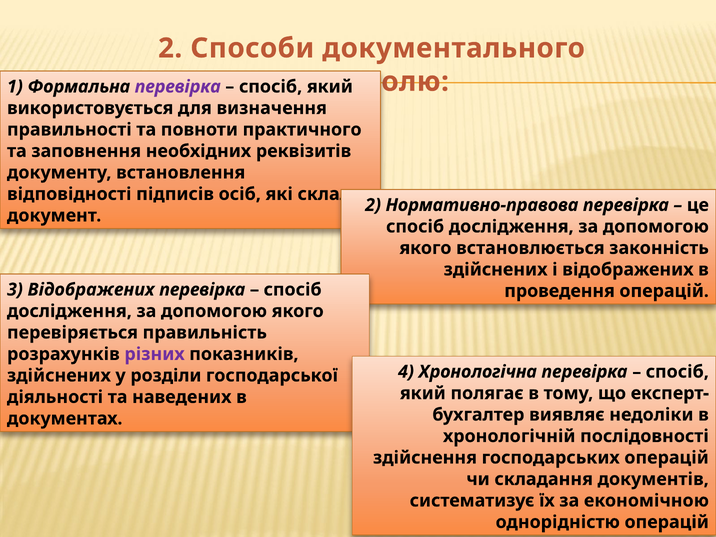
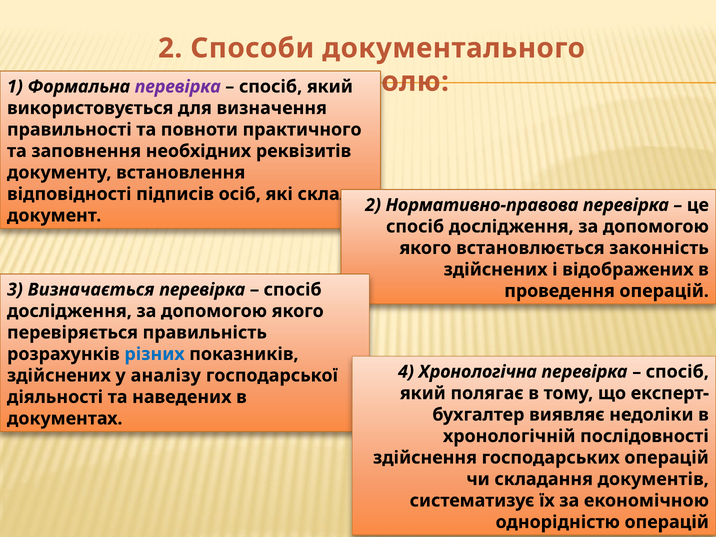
3 Відображених: Відображених -> Визначається
різних colour: purple -> blue
розділи: розділи -> аналізу
